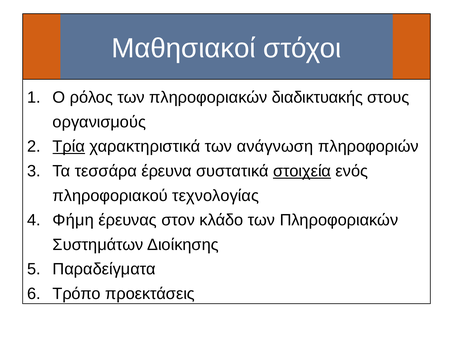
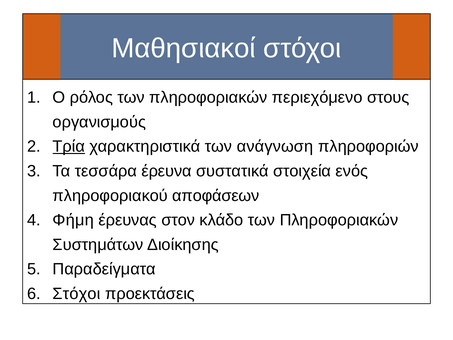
διαδικτυακής: διαδικτυακής -> περιεχόμενο
στοιχεία underline: present -> none
τεχνολογίας: τεχνολογίας -> αποφάσεων
Τρόπο at (77, 294): Τρόπο -> Στόχοι
